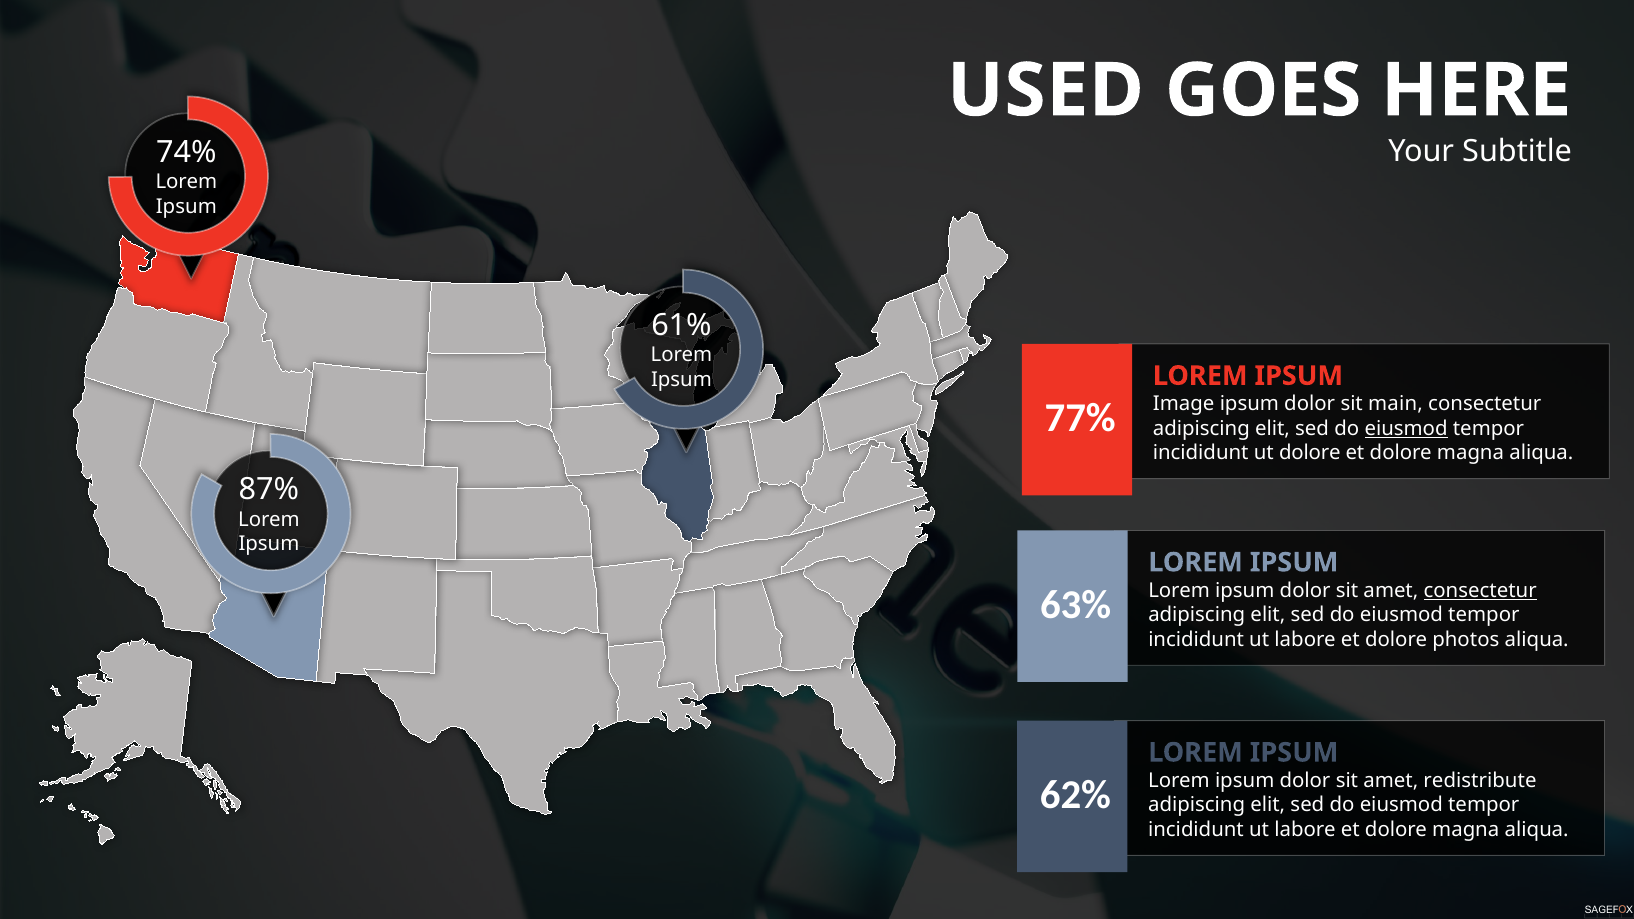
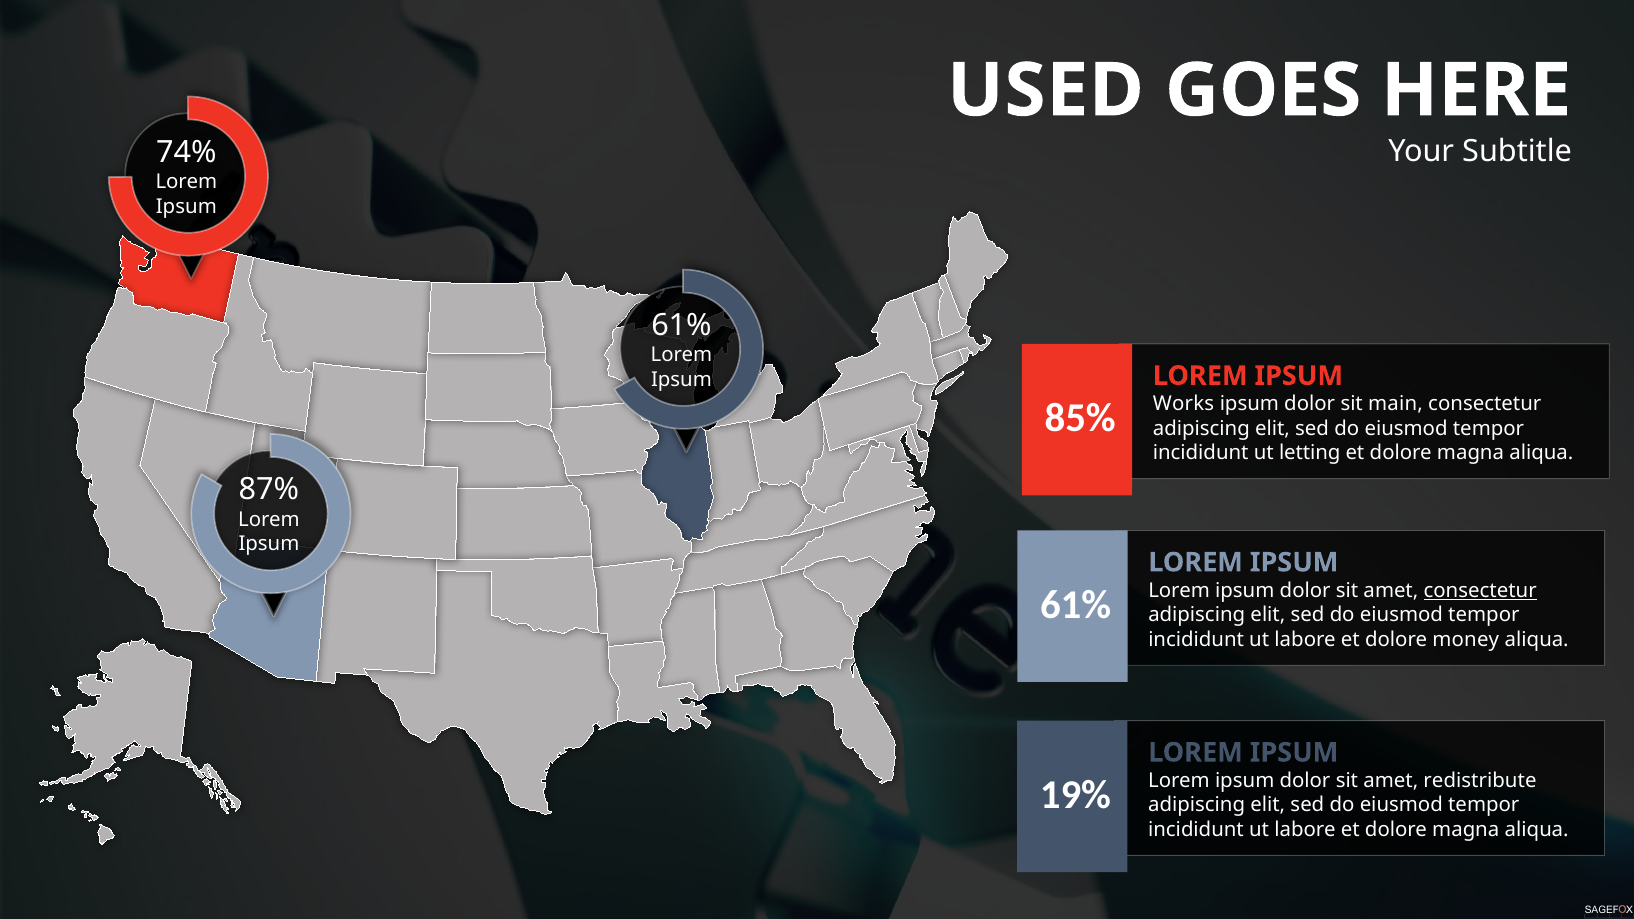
Image: Image -> Works
77%: 77% -> 85%
eiusmod at (1406, 429) underline: present -> none
ut dolore: dolore -> letting
63% at (1076, 605): 63% -> 61%
photos: photos -> money
62%: 62% -> 19%
